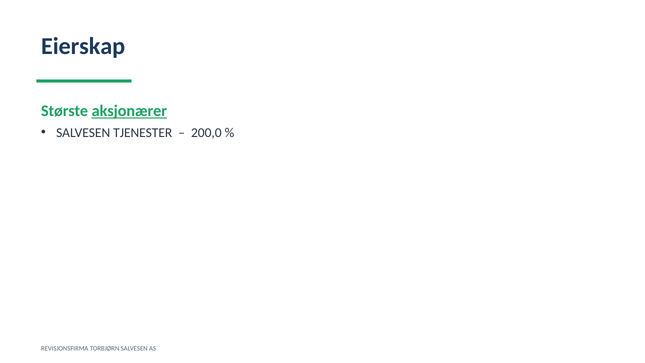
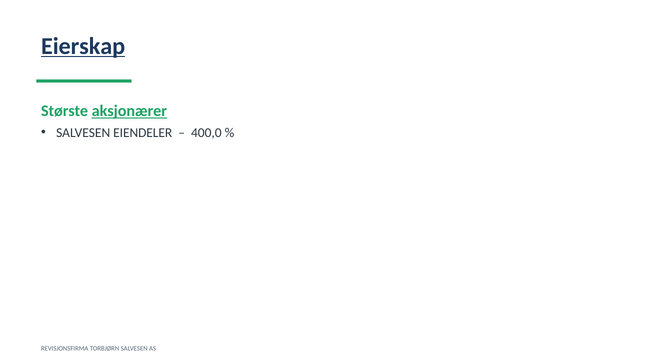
Eierskap underline: none -> present
TJENESTER: TJENESTER -> EIENDELER
200,0: 200,0 -> 400,0
